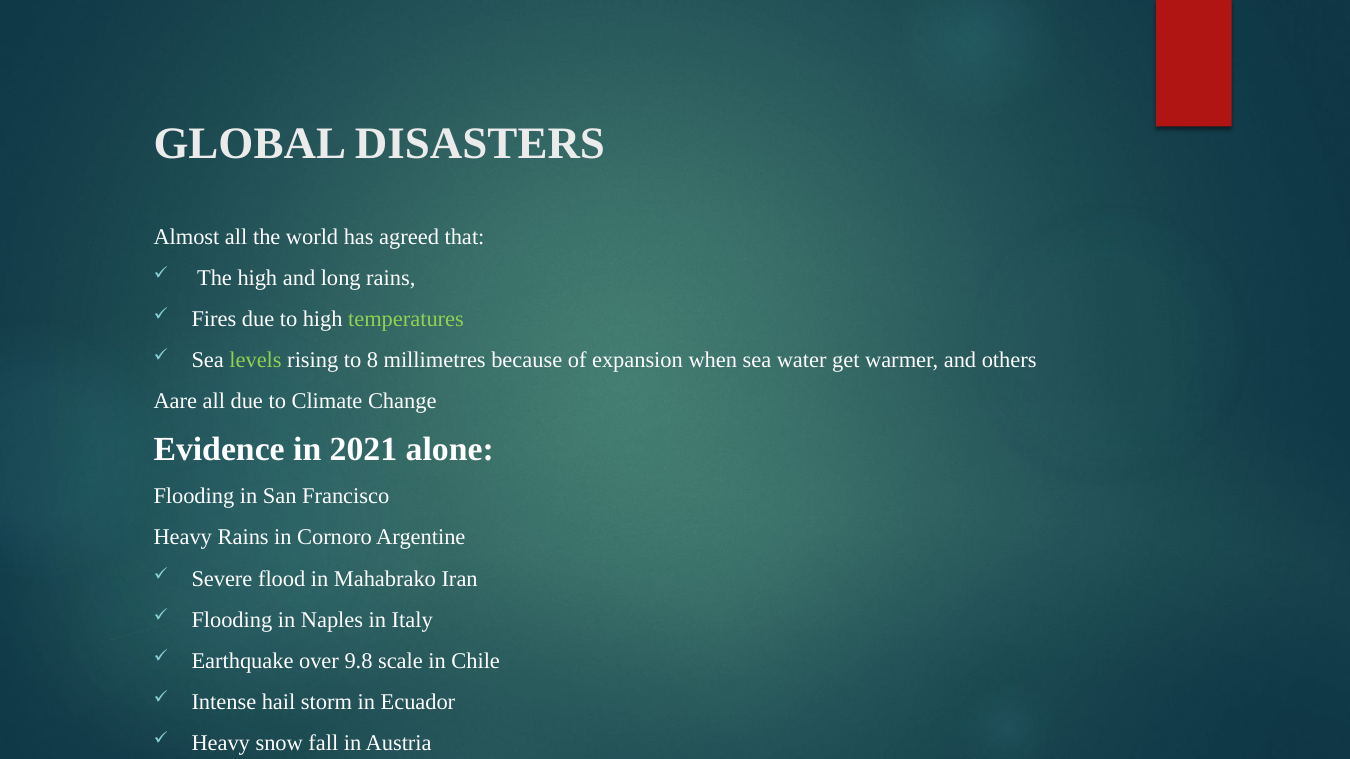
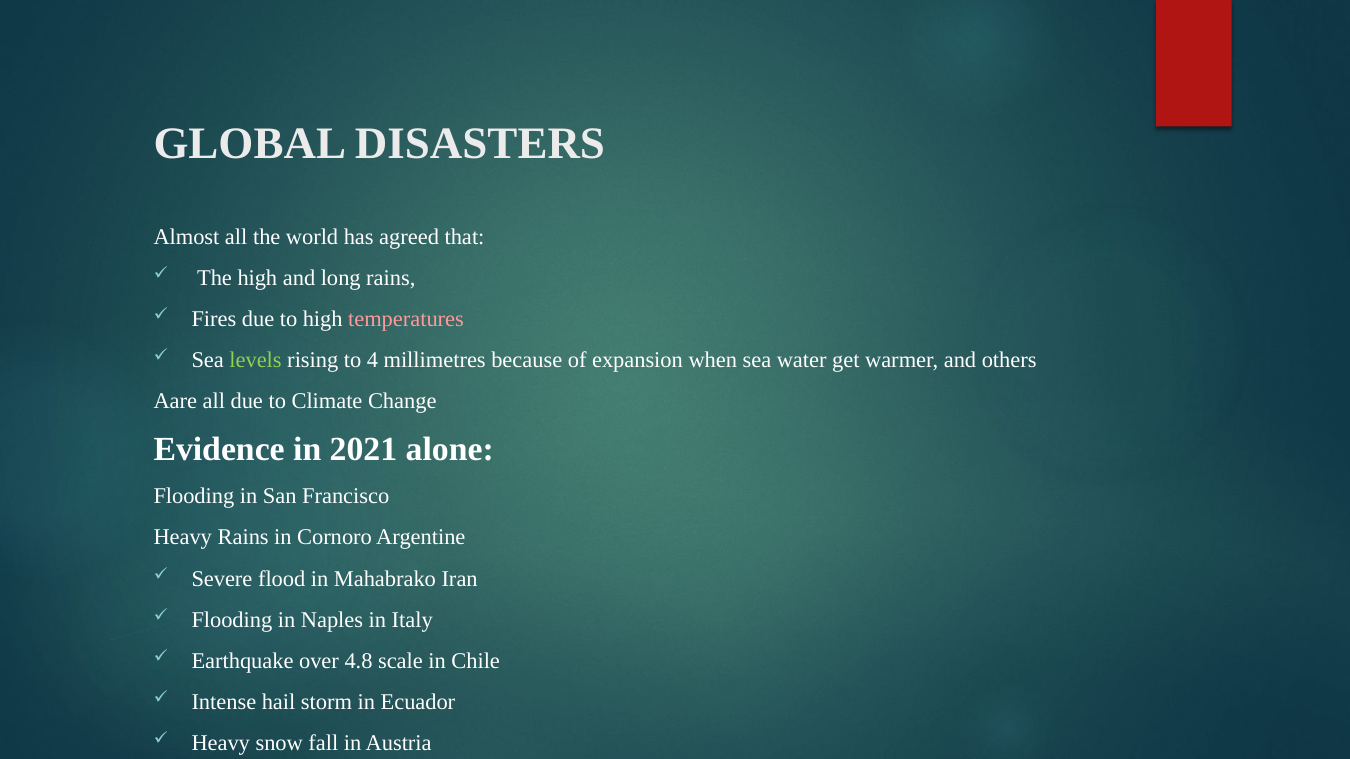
temperatures colour: light green -> pink
8: 8 -> 4
9.8: 9.8 -> 4.8
